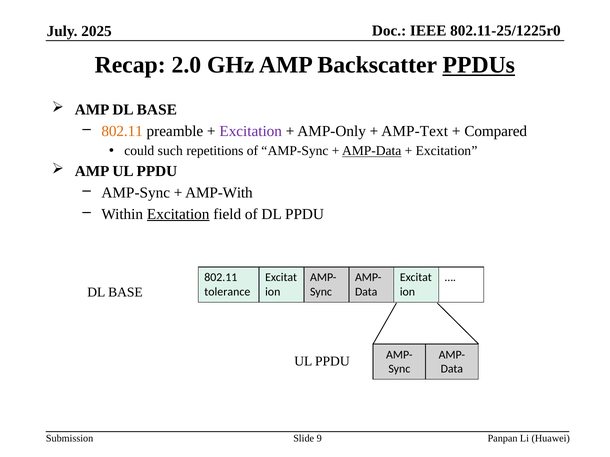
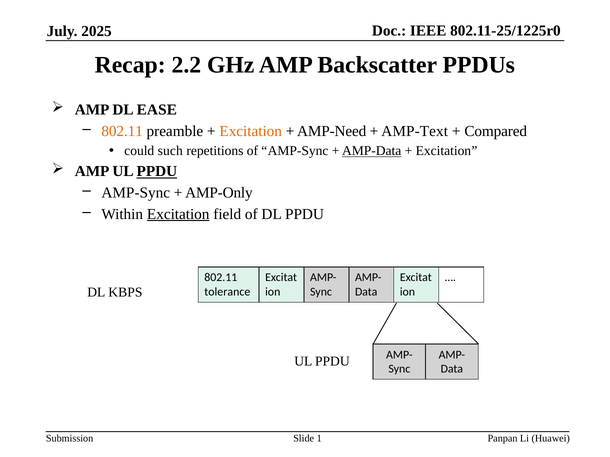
2.0: 2.0 -> 2.2
PPDUs underline: present -> none
AMP DL BASE: BASE -> EASE
Excitation at (251, 131) colour: purple -> orange
AMP-Only: AMP-Only -> AMP-Need
PPDU at (157, 172) underline: none -> present
AMP-With: AMP-With -> AMP-Only
BASE at (125, 293): BASE -> KBPS
9: 9 -> 1
